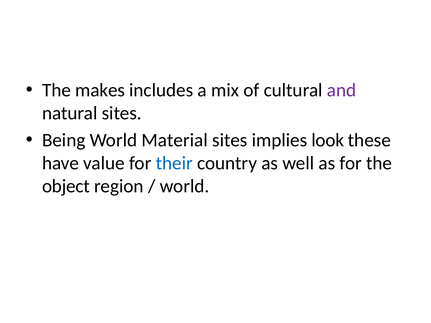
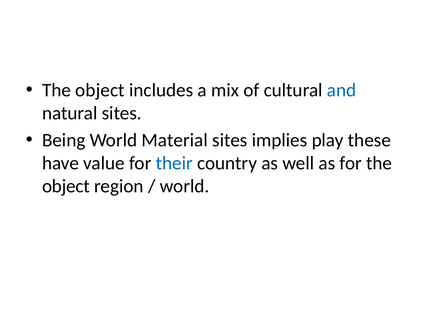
makes at (100, 90): makes -> object
and colour: purple -> blue
look: look -> play
